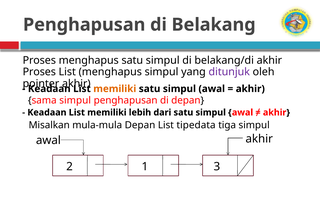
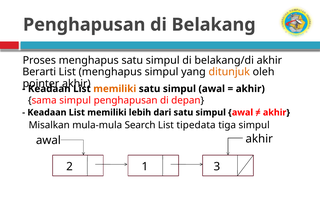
Proses at (39, 72): Proses -> Berarti
ditunjuk colour: purple -> orange
mula-mula Depan: Depan -> Search
